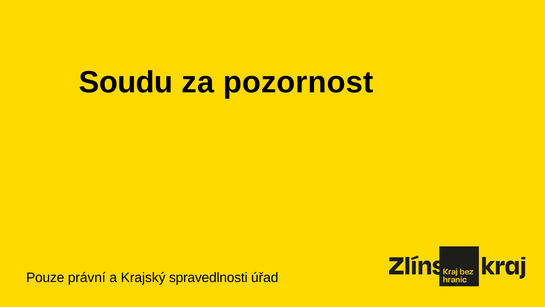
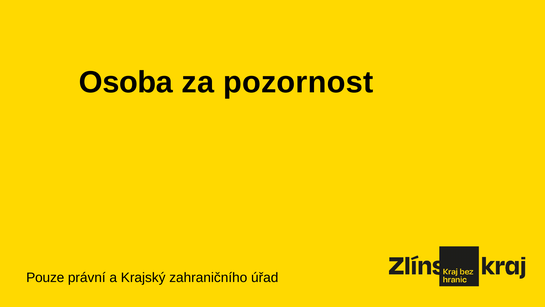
Soudu: Soudu -> Osoba
spravedlnosti: spravedlnosti -> zahraničního
